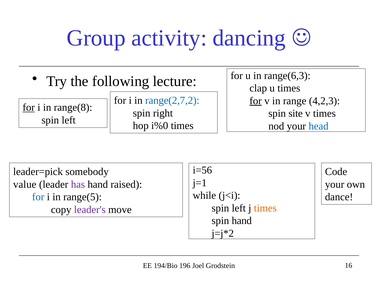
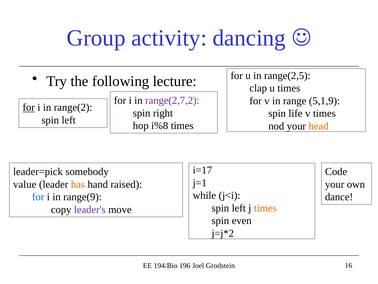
range(6,3: range(6,3 -> range(2,5
range(2,7,2 colour: blue -> purple
for at (256, 101) underline: present -> none
4,2,3: 4,2,3 -> 5,1,9
range(8: range(8 -> range(2
site: site -> life
i%0: i%0 -> i%8
head colour: blue -> orange
i=56: i=56 -> i=17
has colour: purple -> orange
range(5: range(5 -> range(9
spin hand: hand -> even
